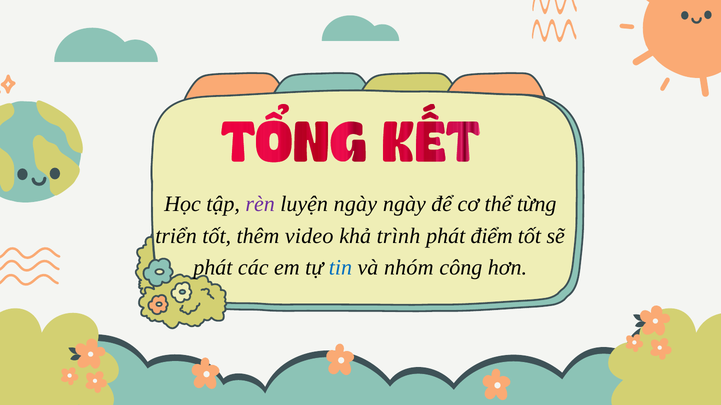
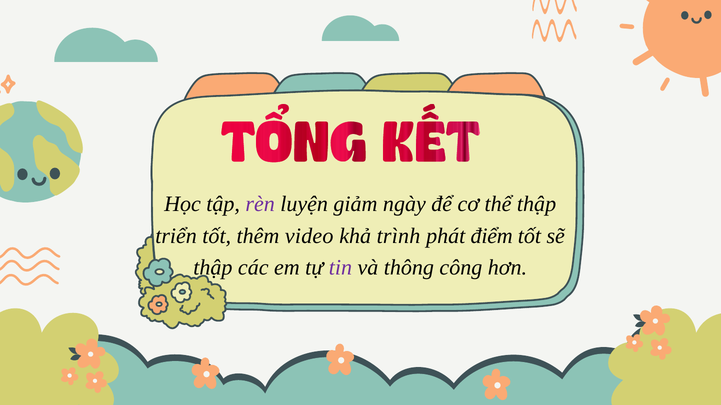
luyện ngày: ngày -> giảm
thể từng: từng -> thập
phát at (213, 268): phát -> thập
tin colour: blue -> purple
nhóm: nhóm -> thông
